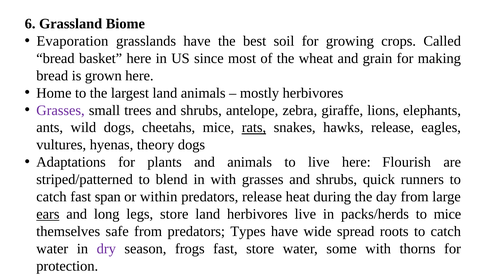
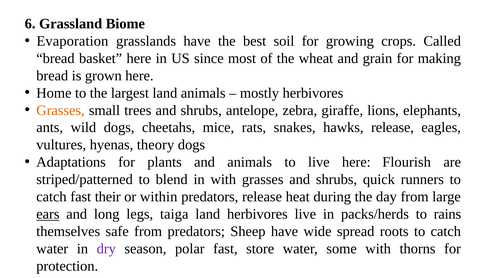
Grasses at (60, 110) colour: purple -> orange
rats underline: present -> none
span: span -> their
legs store: store -> taiga
to mice: mice -> rains
Types: Types -> Sheep
frogs: frogs -> polar
